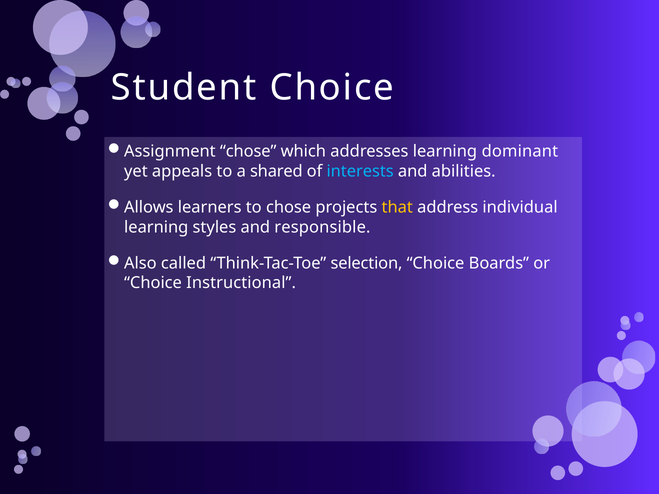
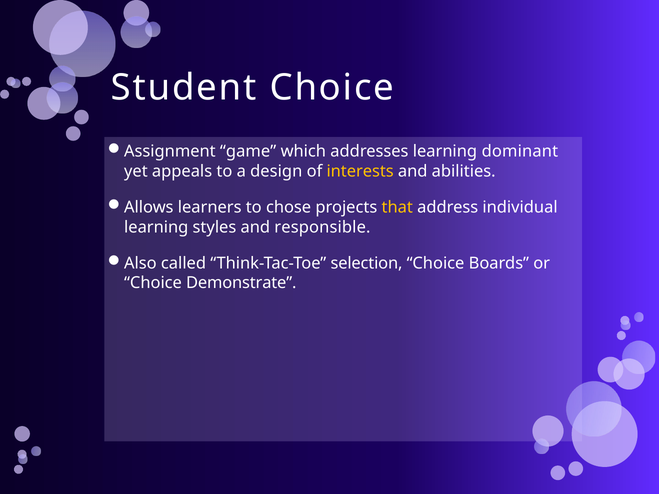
Assignment chose: chose -> game
shared: shared -> design
interests colour: light blue -> yellow
Instructional: Instructional -> Demonstrate
